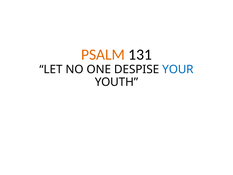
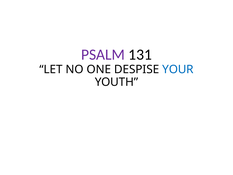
PSALM colour: orange -> purple
